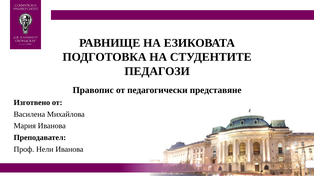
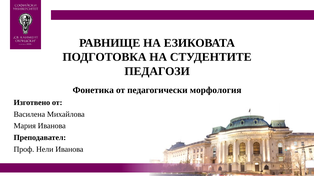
Правопис: Правопис -> Фонетика
представяне: представяне -> морфология
